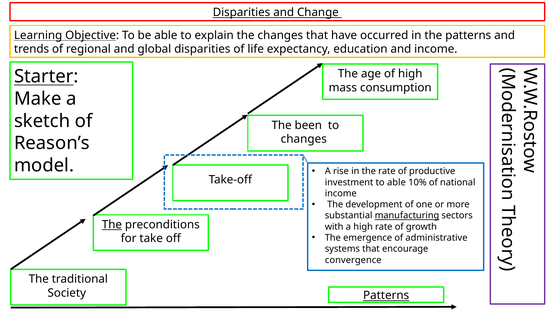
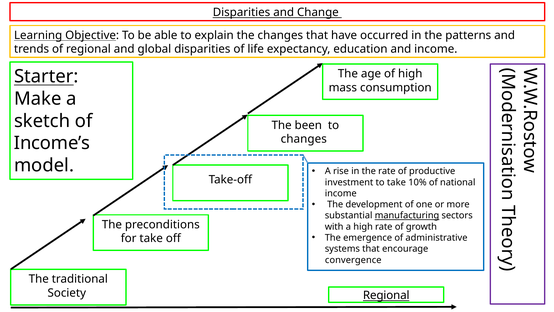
Reason’s: Reason’s -> Income’s
to able: able -> take
The at (112, 224) underline: present -> none
Patterns at (386, 295): Patterns -> Regional
